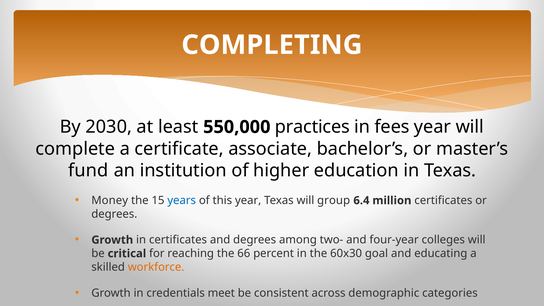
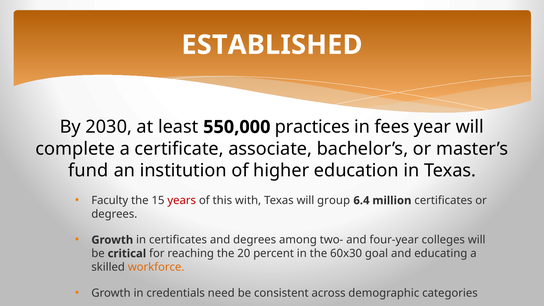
COMPLETING: COMPLETING -> ESTABLISHED
Money: Money -> Faculty
years colour: blue -> red
this year: year -> with
66: 66 -> 20
meet: meet -> need
